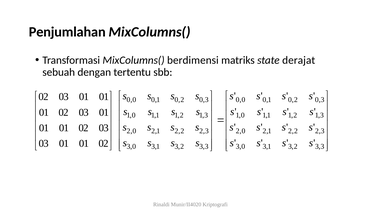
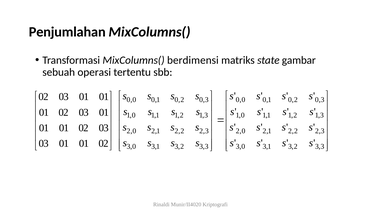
derajat: derajat -> gambar
dengan: dengan -> operasi
